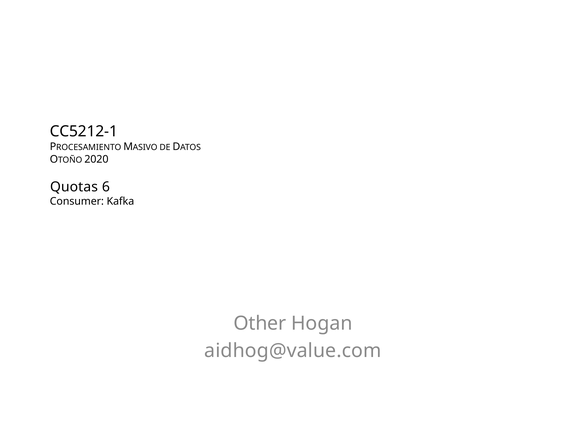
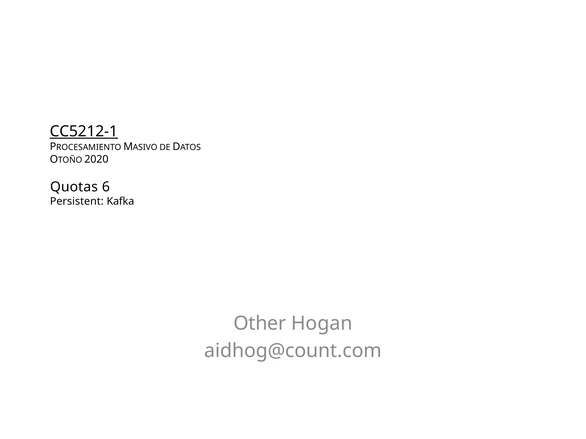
CC5212-1 underline: none -> present
Consumer: Consumer -> Persistent
aidhog@value.com: aidhog@value.com -> aidhog@count.com
